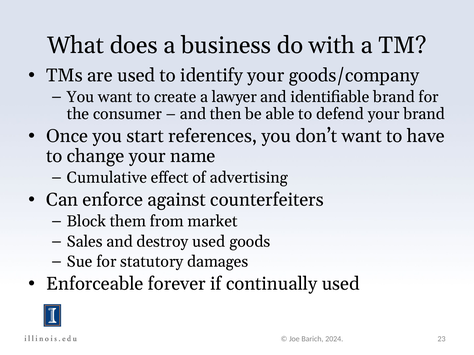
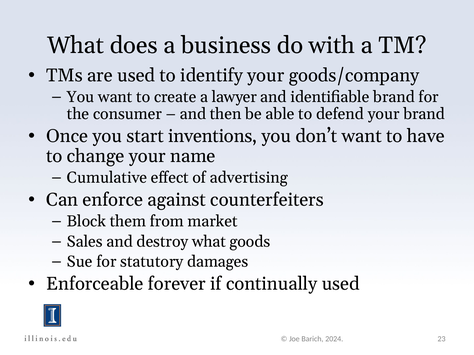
references: references -> inventions
destroy used: used -> what
